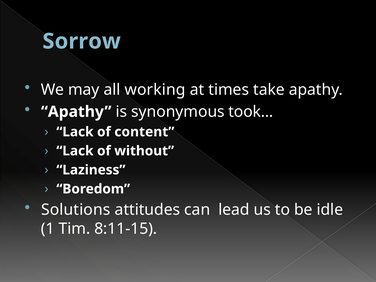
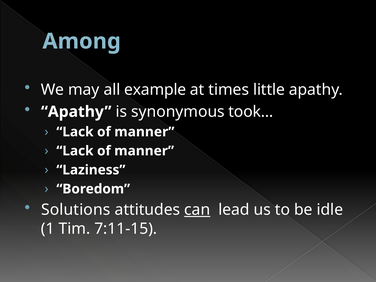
Sorrow: Sorrow -> Among
working: working -> example
take: take -> little
content at (144, 132): content -> manner
without at (144, 151): without -> manner
can underline: none -> present
8:11-15: 8:11-15 -> 7:11-15
